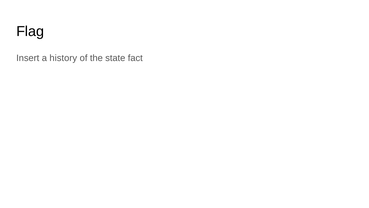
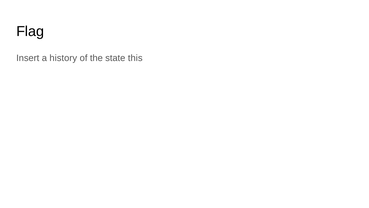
fact: fact -> this
